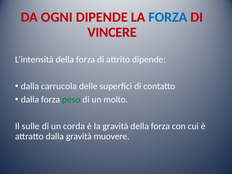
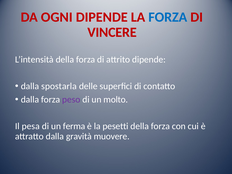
carrucola: carrucola -> spostarla
peso colour: green -> purple
sulle: sulle -> pesa
corda: corda -> ferma
la gravità: gravità -> pesetti
